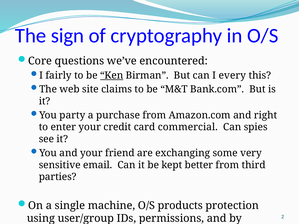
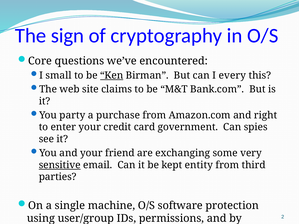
fairly: fairly -> small
commercial: commercial -> government
sensitive underline: none -> present
better: better -> entity
products: products -> software
